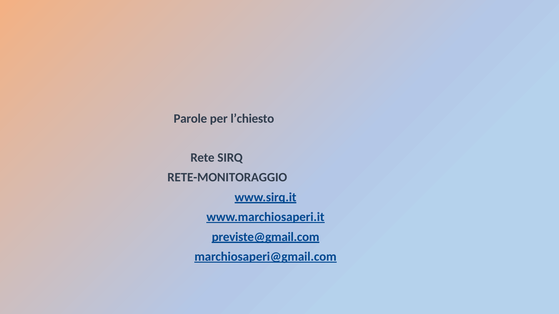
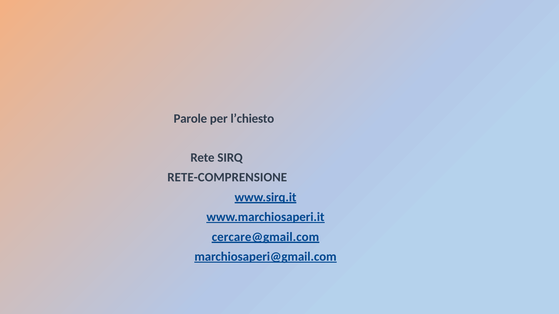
RETE-MONITORAGGIO: RETE-MONITORAGGIO -> RETE-COMPRENSIONE
previste@gmail.com: previste@gmail.com -> cercare@gmail.com
